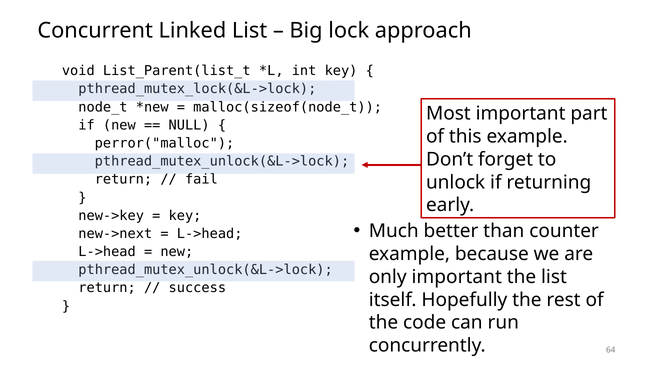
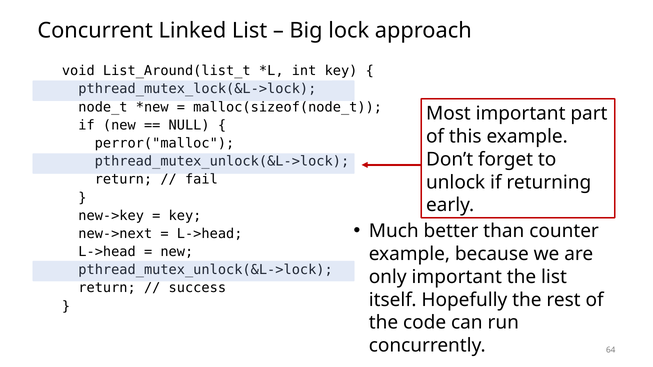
List_Parent(list_t: List_Parent(list_t -> List_Around(list_t
